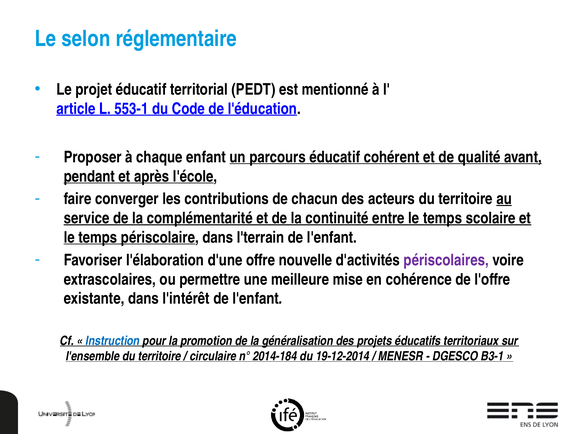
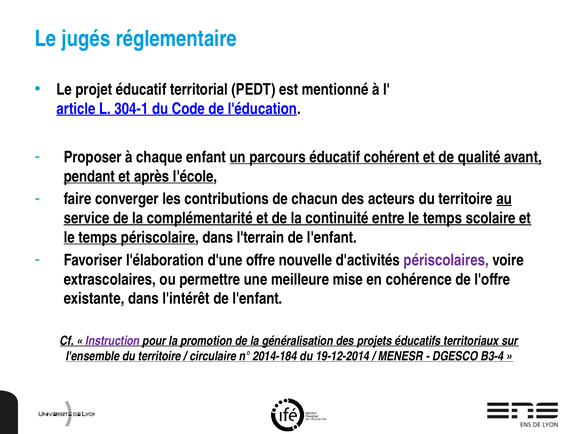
selon: selon -> jugés
553-1: 553-1 -> 304-1
Instruction colour: blue -> purple
B3-1: B3-1 -> B3-4
